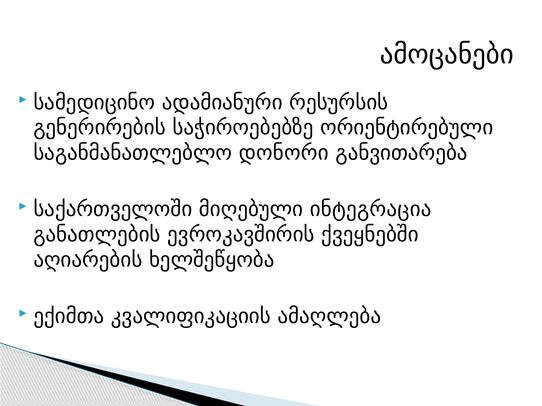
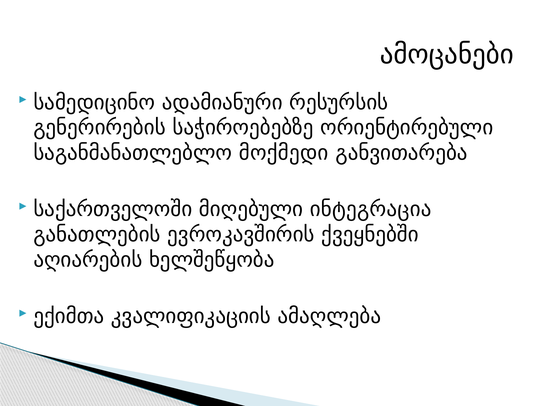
დონორი: დონორი -> მოქმედი
